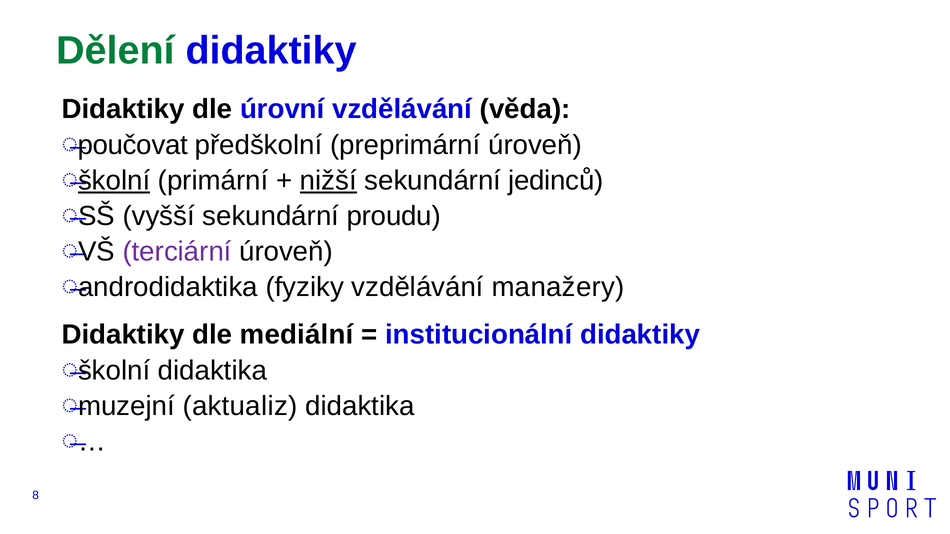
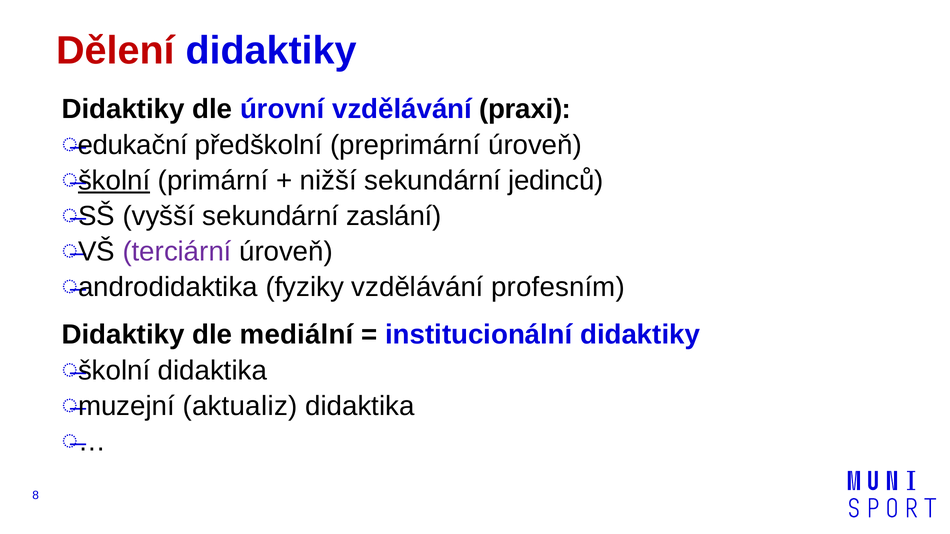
Dělení colour: green -> red
věda: věda -> praxi
poučovat: poučovat -> edukační
nižší underline: present -> none
proudu: proudu -> zaslání
manažery: manažery -> profesním
